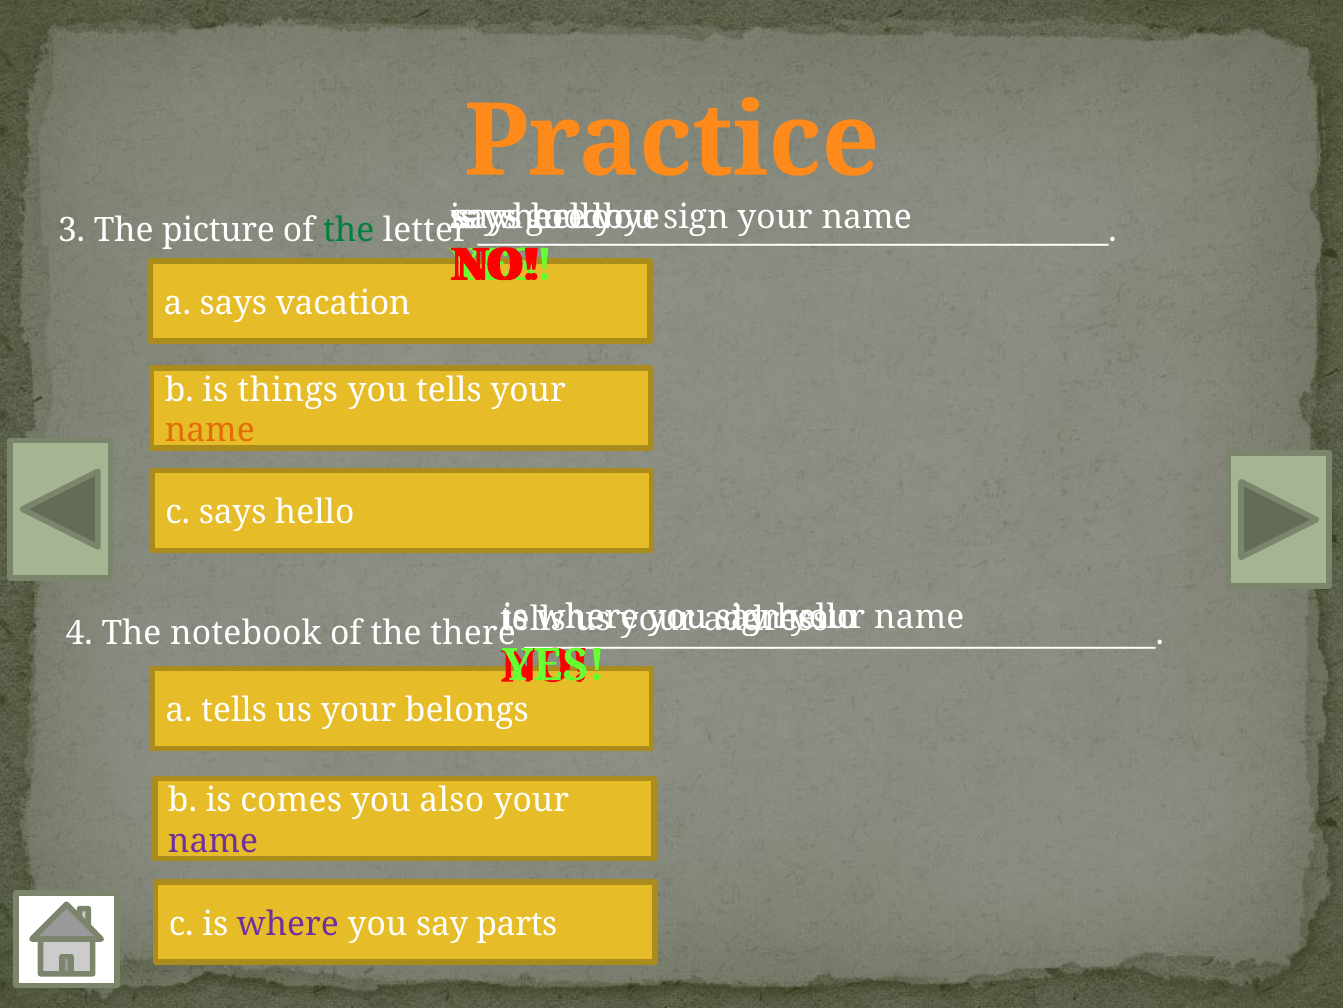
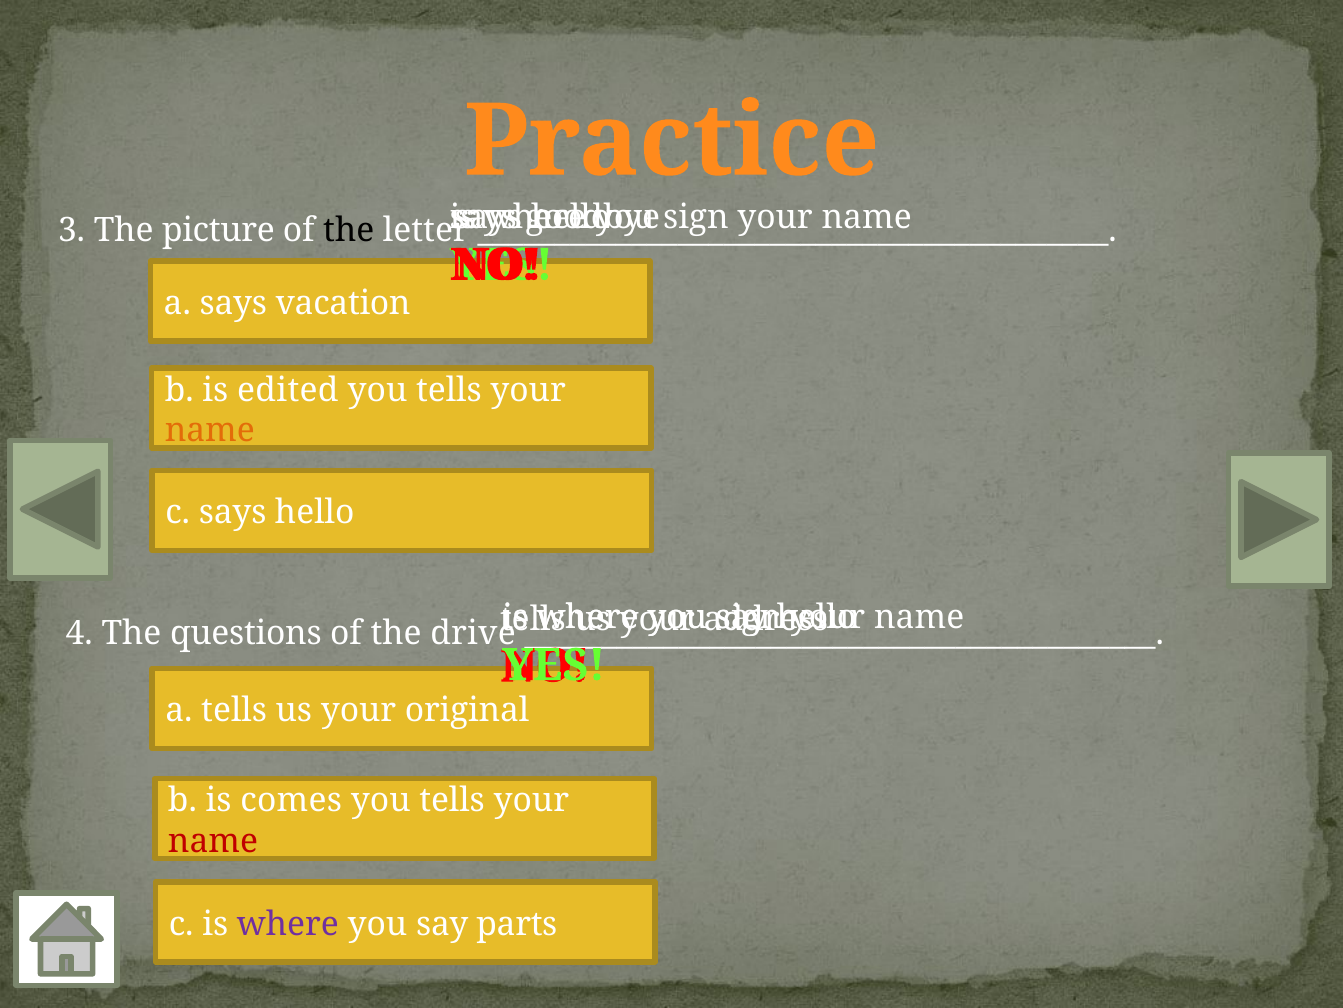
the at (349, 231) colour: green -> black
things: things -> edited
notebook: notebook -> questions
there: there -> drive
belongs: belongs -> original
also at (452, 800): also -> tells
name at (213, 840) colour: purple -> red
